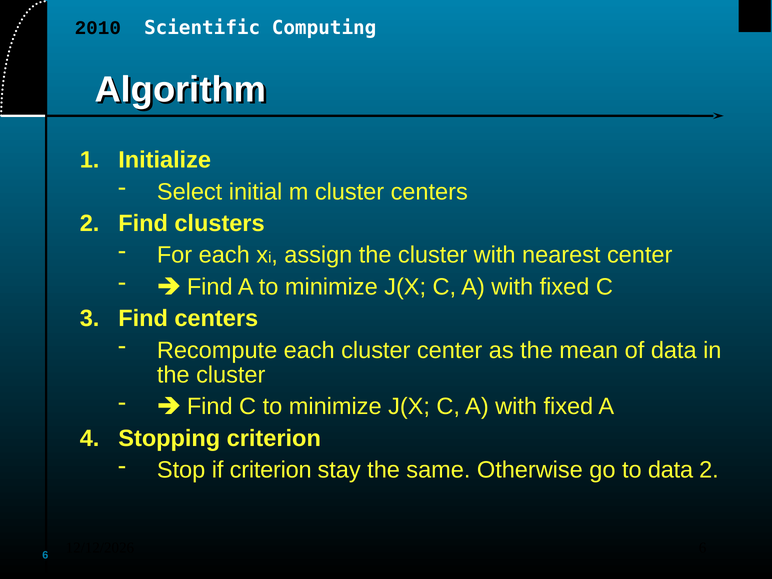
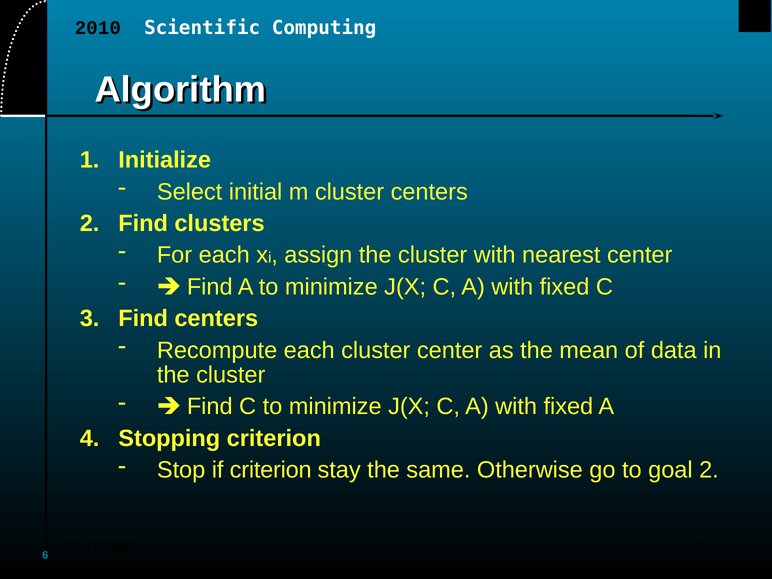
to data: data -> goal
